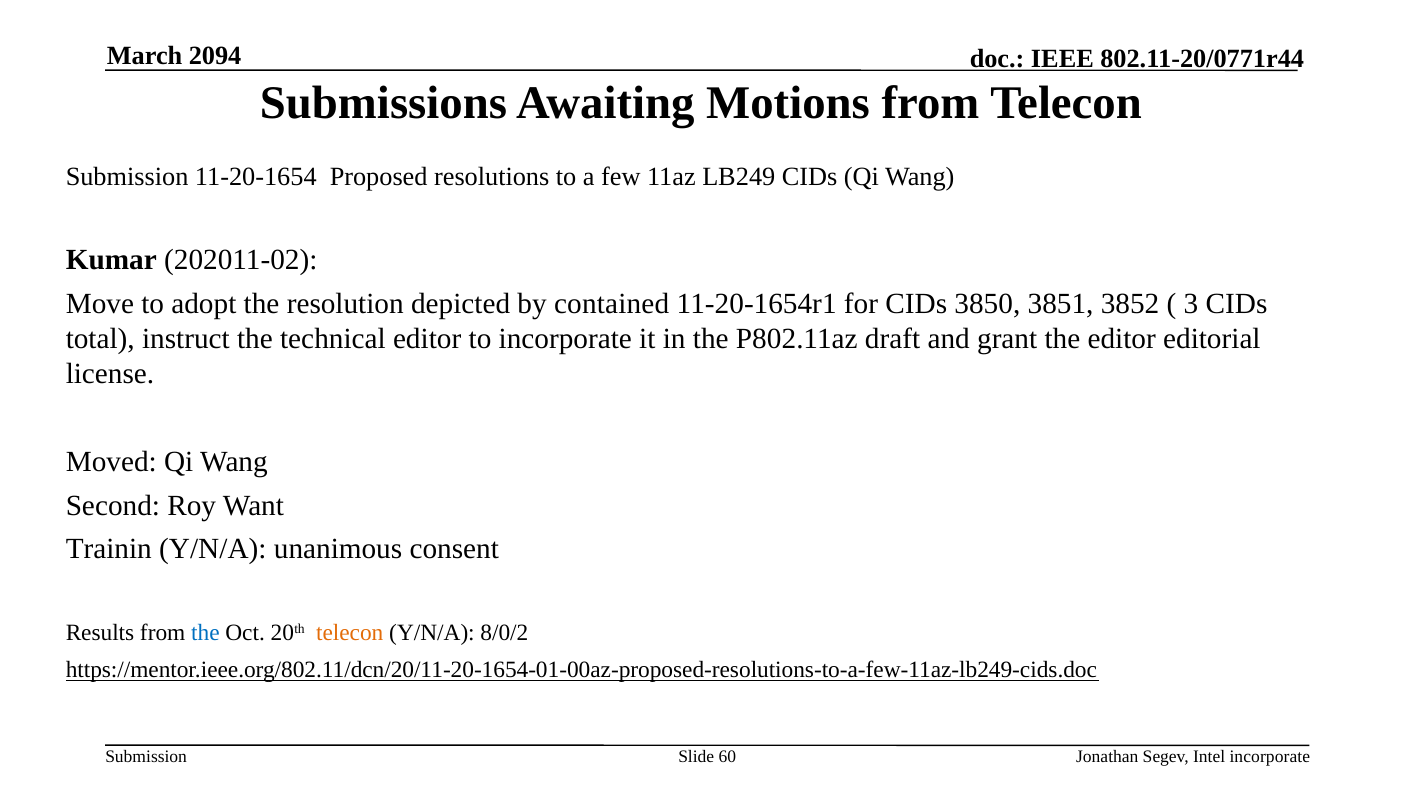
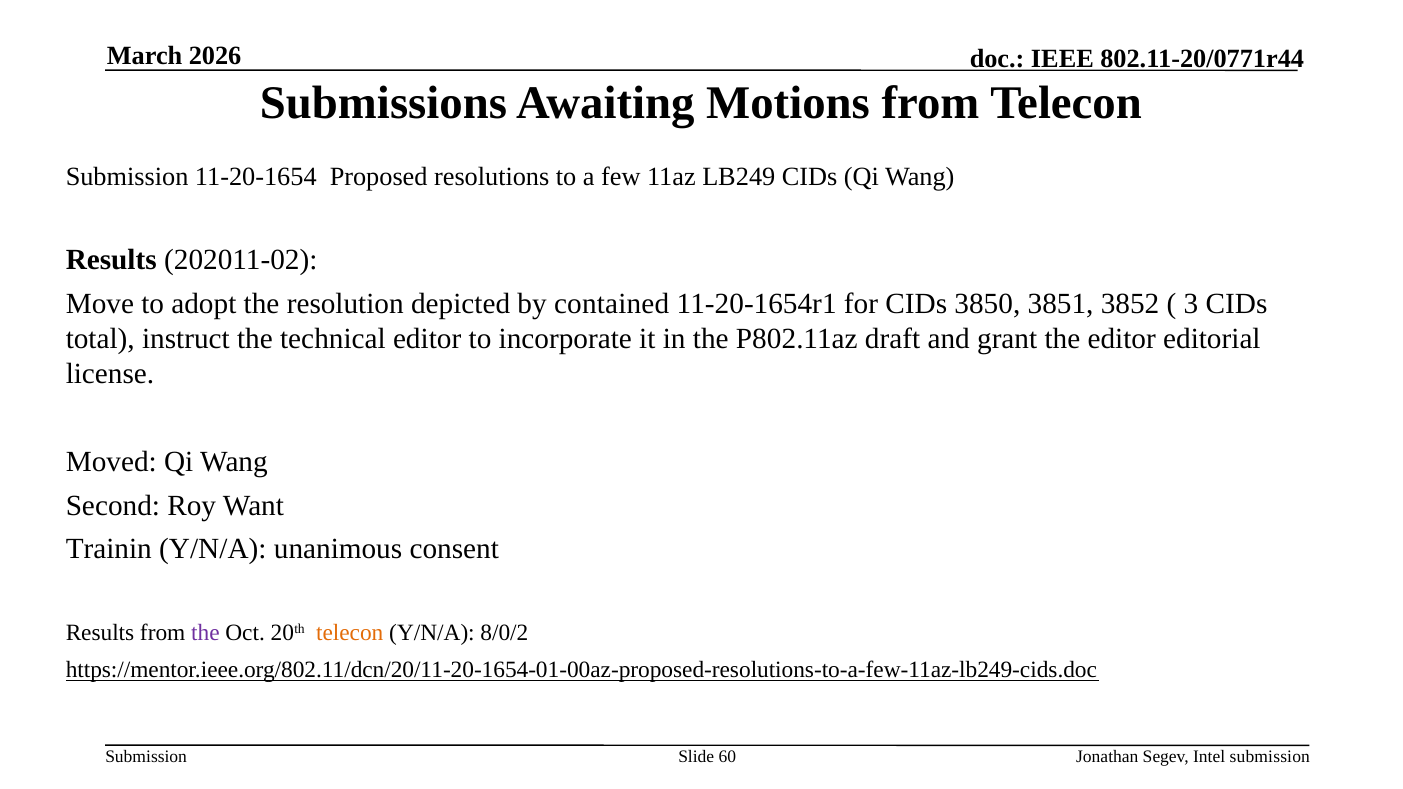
2094: 2094 -> 2026
Kumar at (111, 260): Kumar -> Results
the at (205, 633) colour: blue -> purple
Intel incorporate: incorporate -> submission
